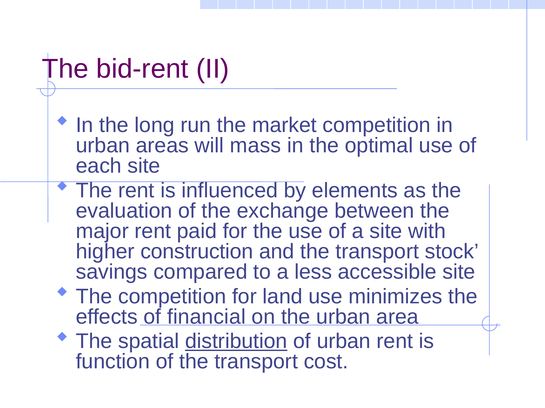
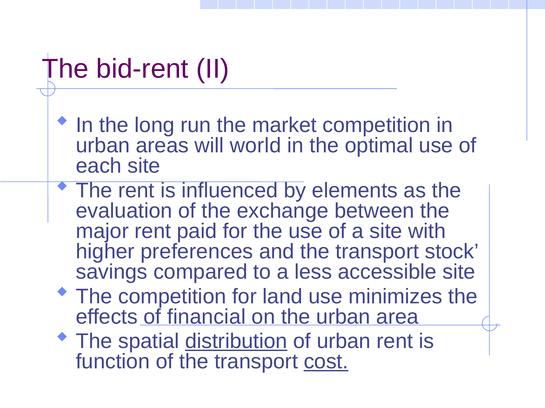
mass: mass -> world
construction: construction -> preferences
cost underline: none -> present
